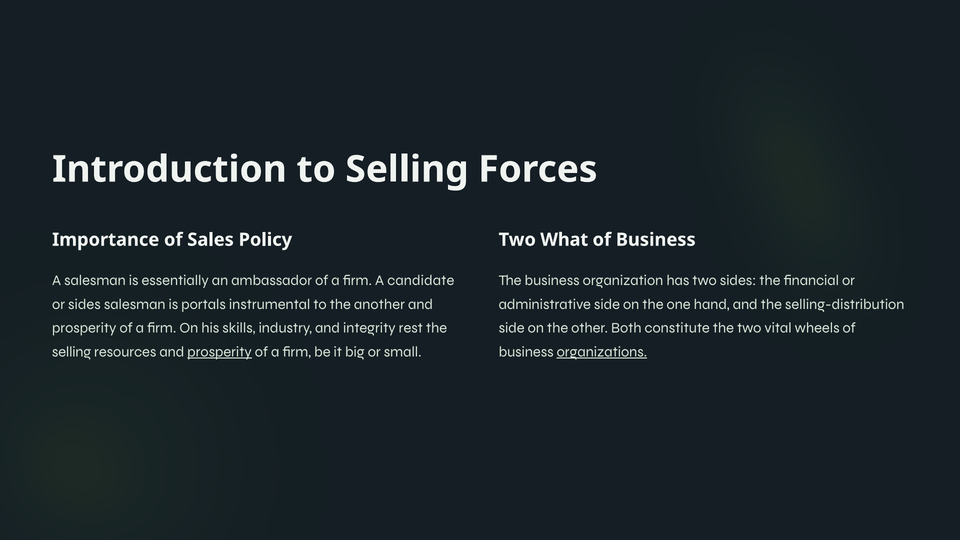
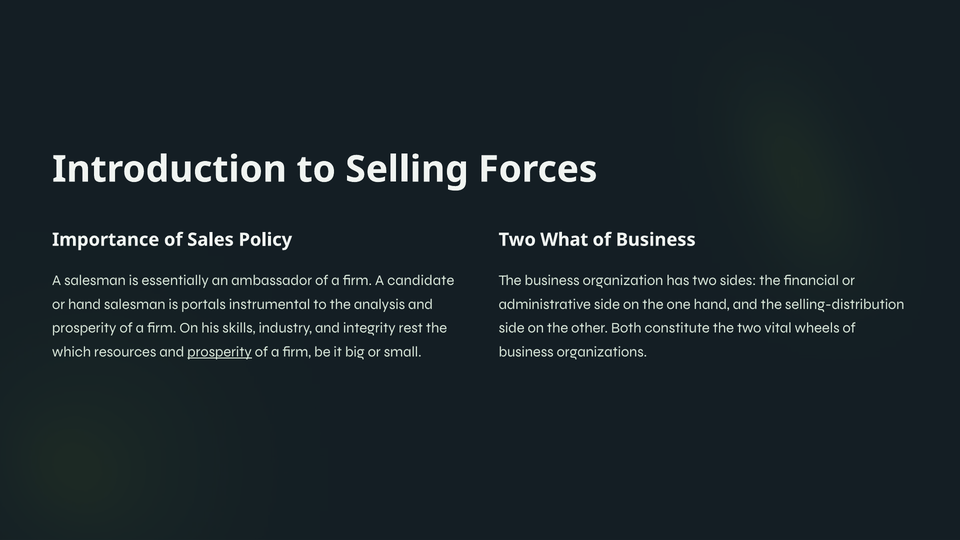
or sides: sides -> hand
another: another -> analysis
selling at (72, 352): selling -> which
organizations underline: present -> none
